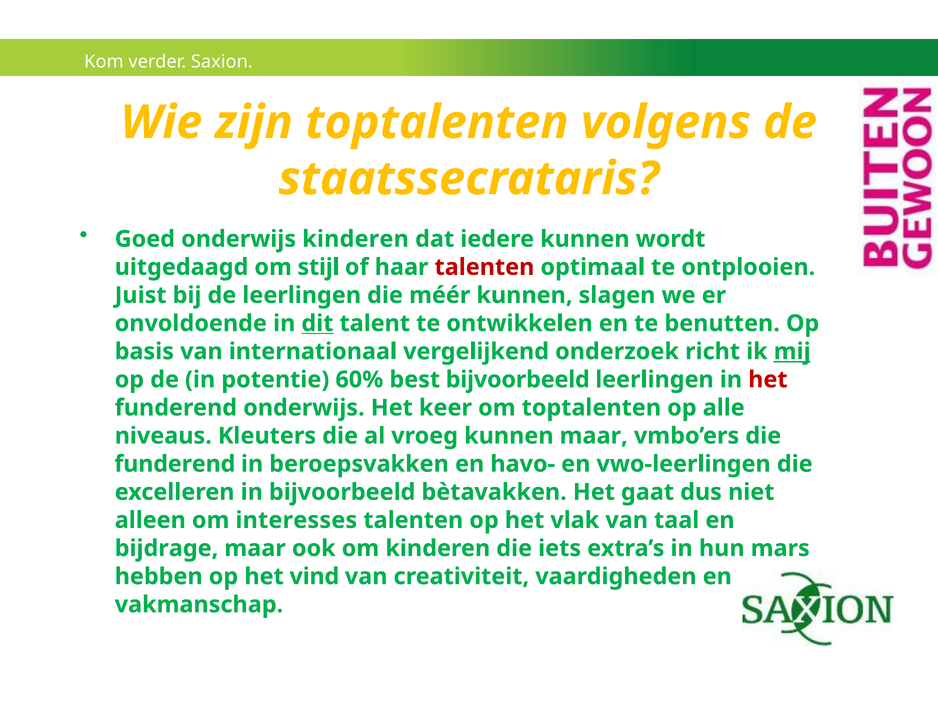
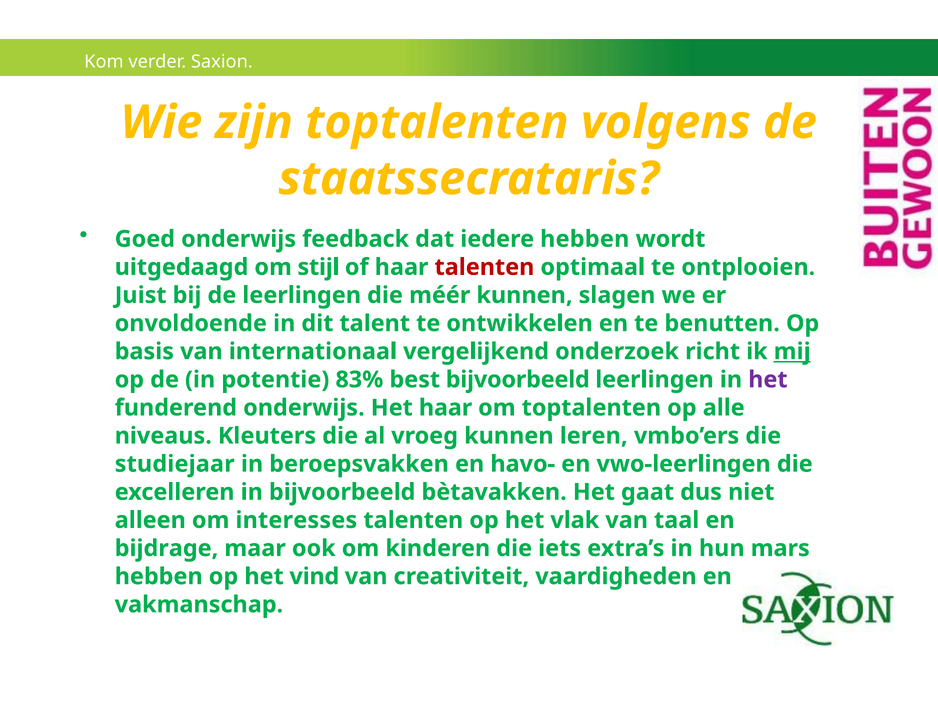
onderwijs kinderen: kinderen -> feedback
iedere kunnen: kunnen -> hebben
dit underline: present -> none
60%: 60% -> 83%
het at (768, 380) colour: red -> purple
Het keer: keer -> haar
kunnen maar: maar -> leren
funderend at (175, 464): funderend -> studiejaar
